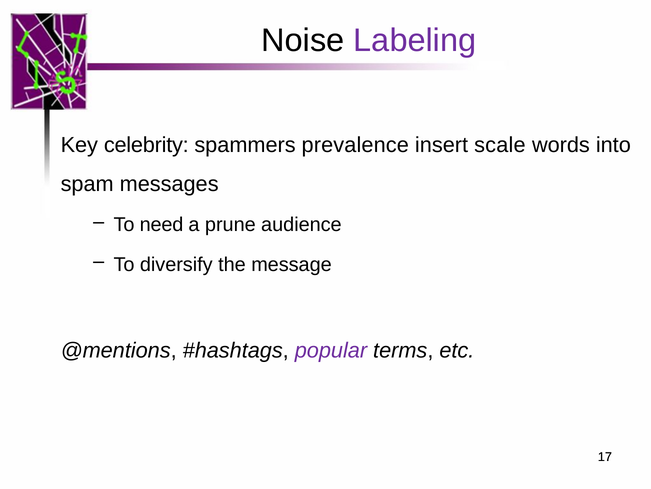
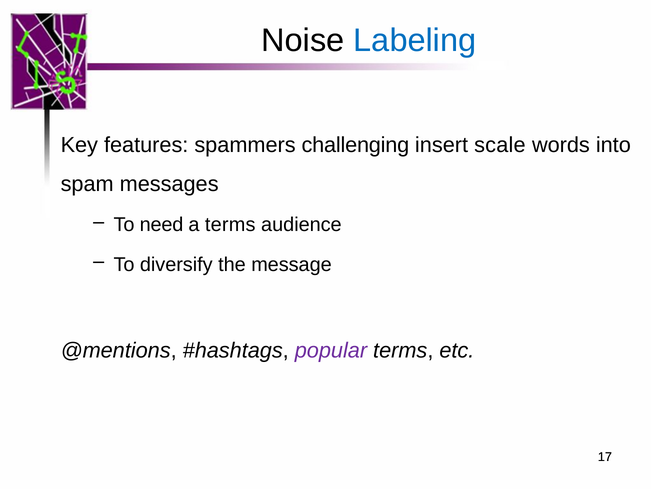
Labeling colour: purple -> blue
celebrity: celebrity -> features
prevalence: prevalence -> challenging
a prune: prune -> terms
